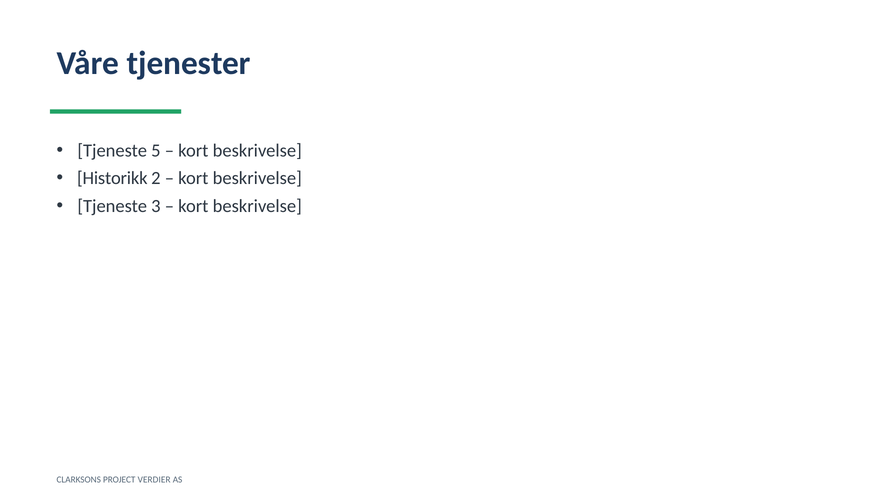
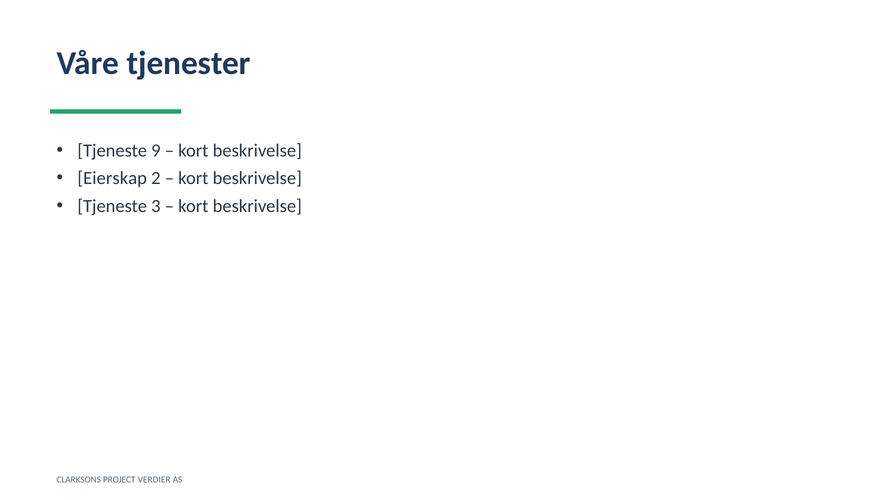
5: 5 -> 9
Historikk: Historikk -> Eierskap
